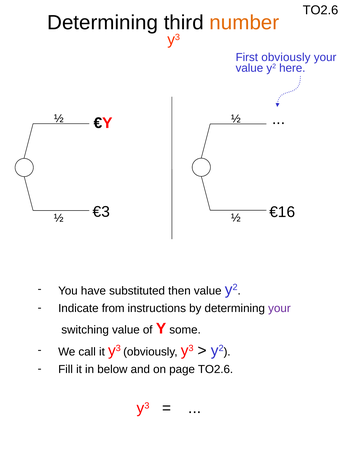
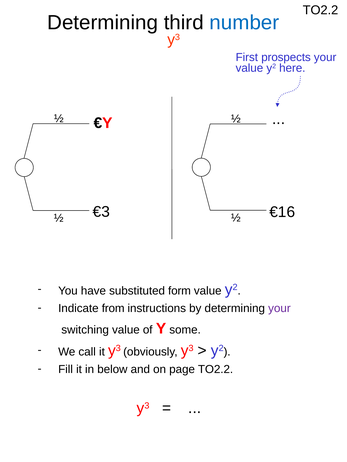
TO2.6 at (320, 10): TO2.6 -> TO2.2
number colour: orange -> blue
First obviously: obviously -> prospects
then: then -> form
page TO2.6: TO2.6 -> TO2.2
